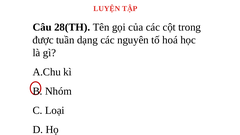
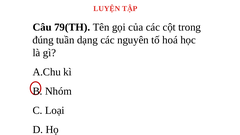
28(TH: 28(TH -> 79(TH
được: được -> đúng
